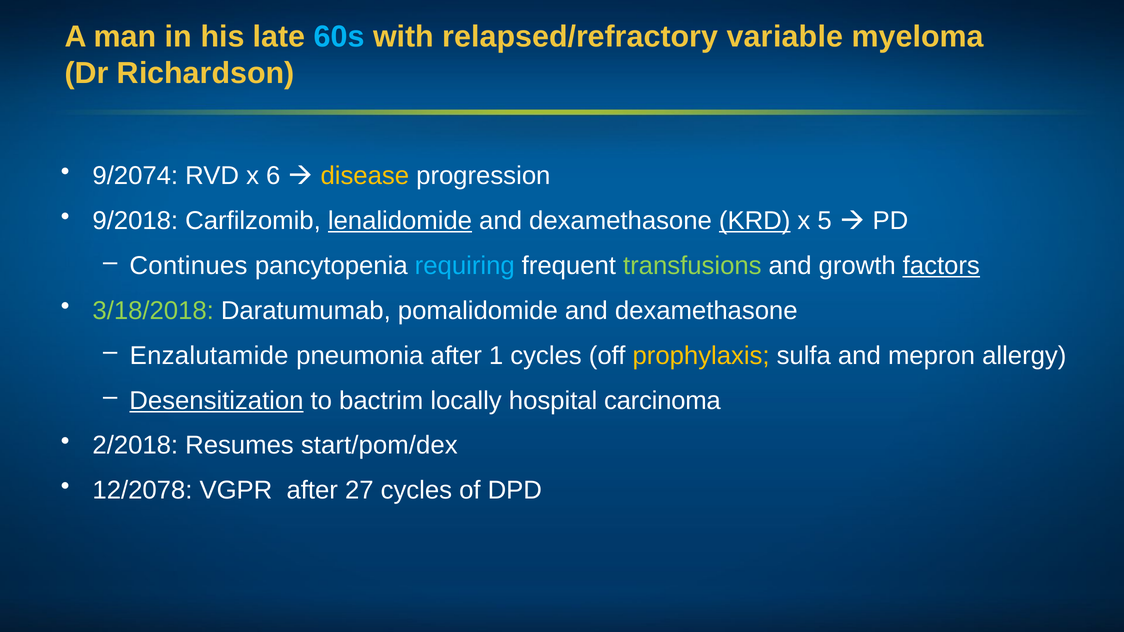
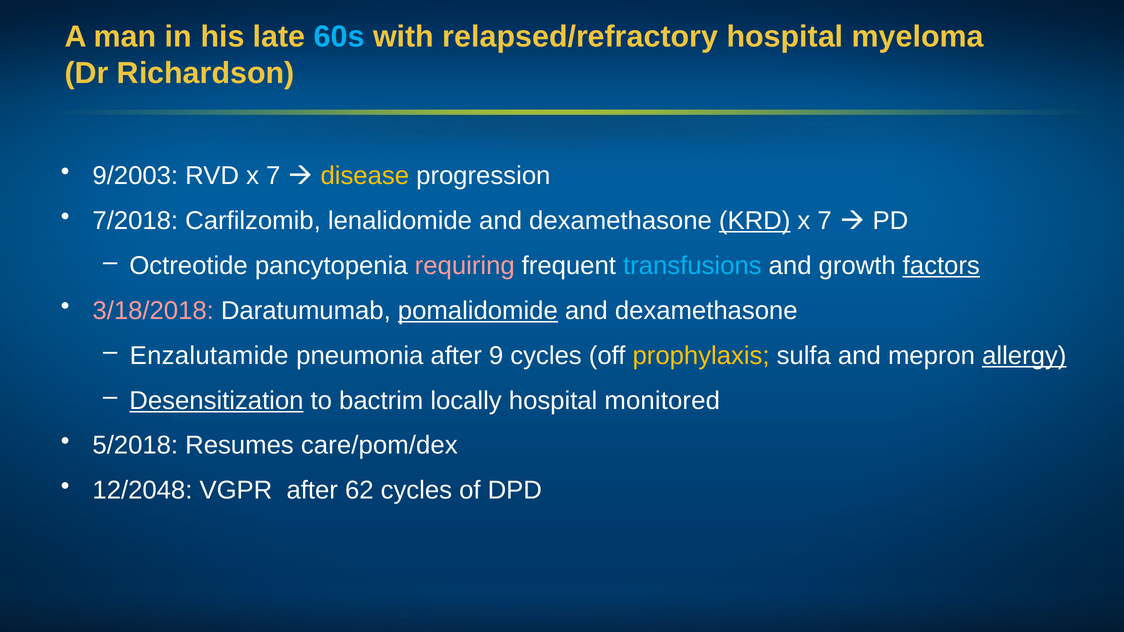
relapsed/refractory variable: variable -> hospital
9/2074: 9/2074 -> 9/2003
RVD x 6: 6 -> 7
9/2018: 9/2018 -> 7/2018
lenalidomide underline: present -> none
5 at (825, 221): 5 -> 7
Continues: Continues -> Octreotide
requiring colour: light blue -> pink
transfusions colour: light green -> light blue
3/18/2018 colour: light green -> pink
pomalidomide underline: none -> present
1: 1 -> 9
allergy underline: none -> present
carcinoma: carcinoma -> monitored
2/2018: 2/2018 -> 5/2018
start/pom/dex: start/pom/dex -> care/pom/dex
12/2078: 12/2078 -> 12/2048
27: 27 -> 62
